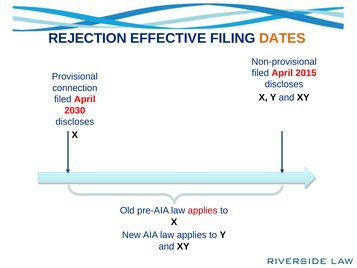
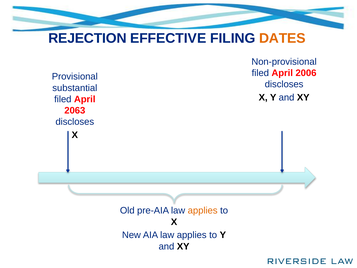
2015: 2015 -> 2006
connection: connection -> substantial
2030: 2030 -> 2063
applies at (203, 210) colour: red -> orange
